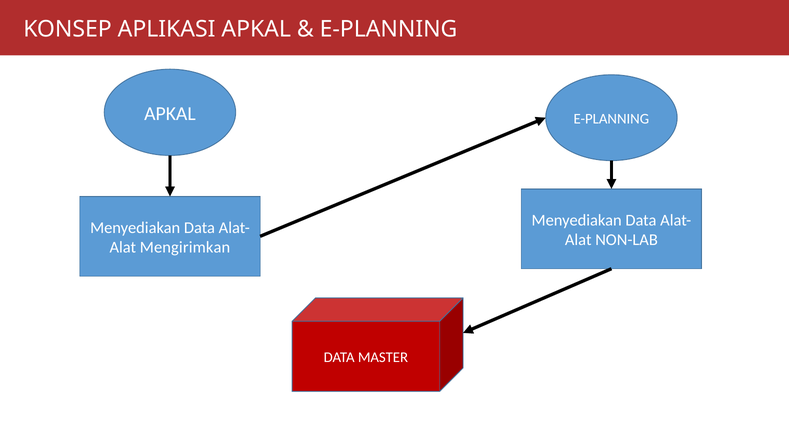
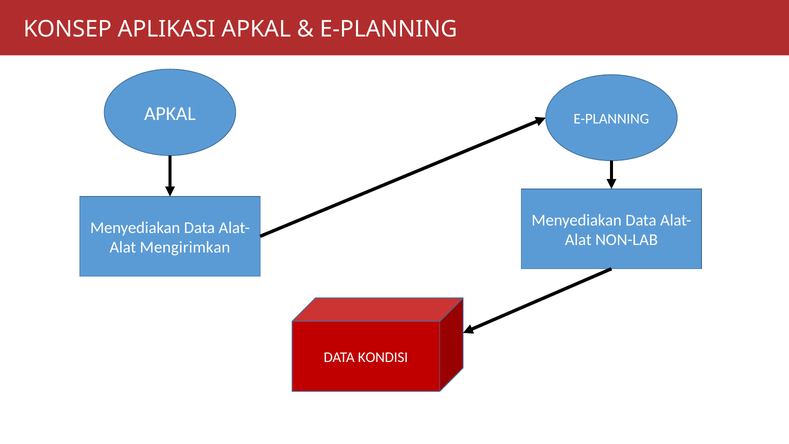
MASTER: MASTER -> KONDISI
